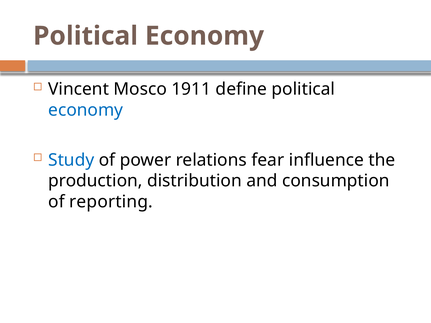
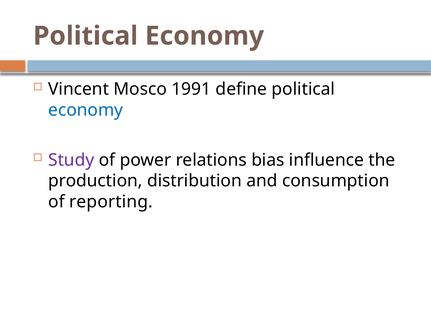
1911: 1911 -> 1991
Study colour: blue -> purple
fear: fear -> bias
